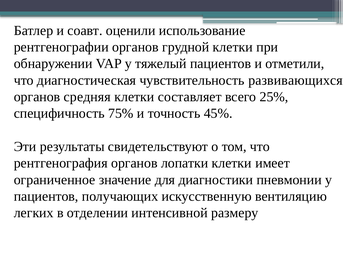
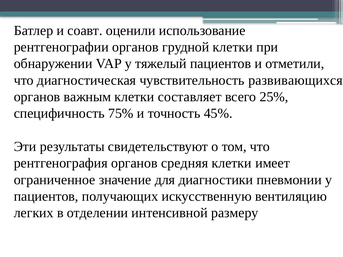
средняя: средняя -> важным
лопатки: лопатки -> средняя
